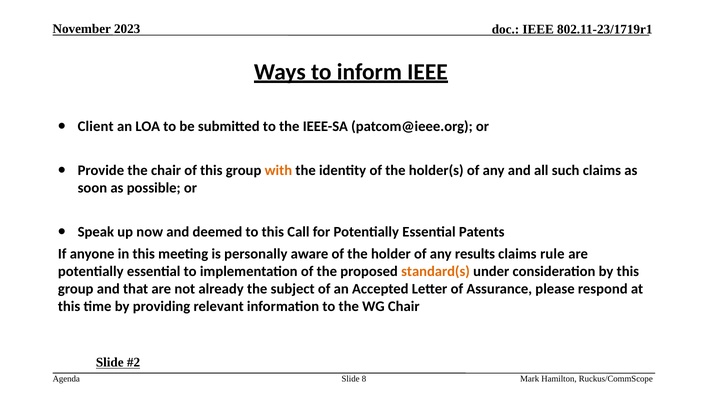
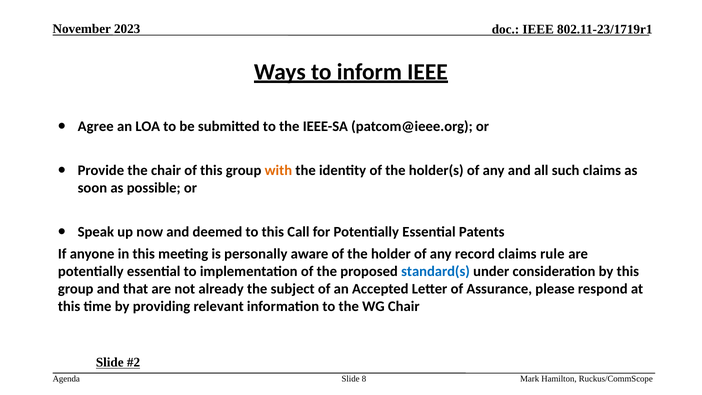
Client: Client -> Agree
results: results -> record
standard(s colour: orange -> blue
